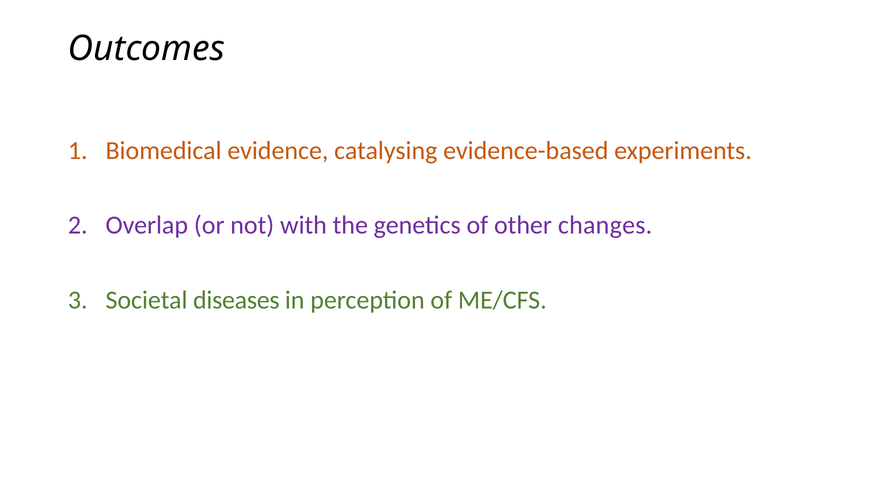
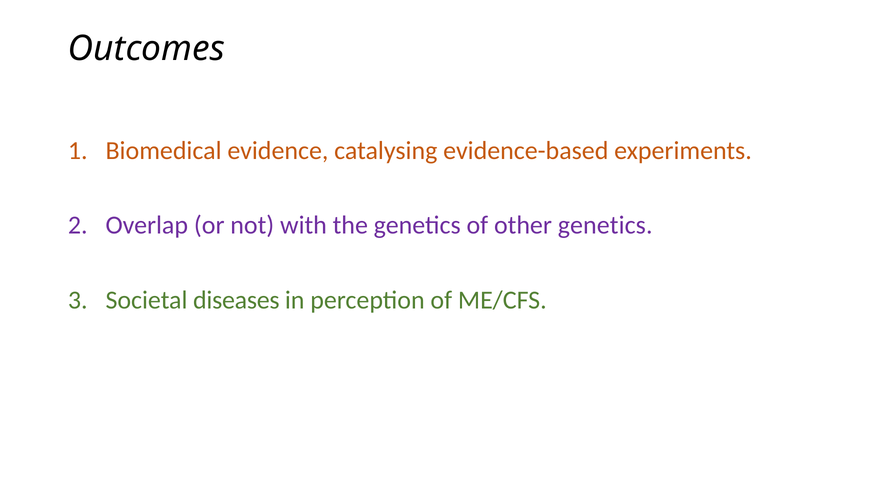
other changes: changes -> genetics
